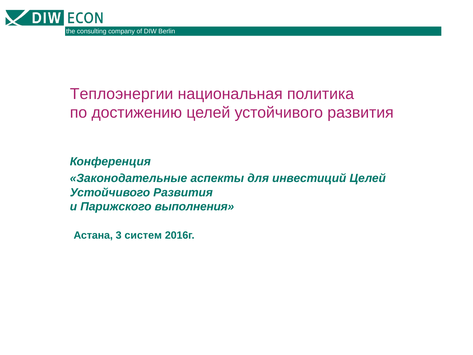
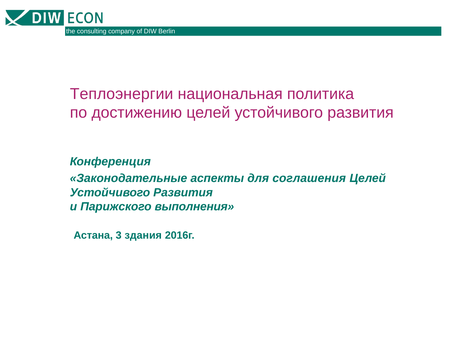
инвестиций: инвестиций -> соглашения
систем: систем -> здания
